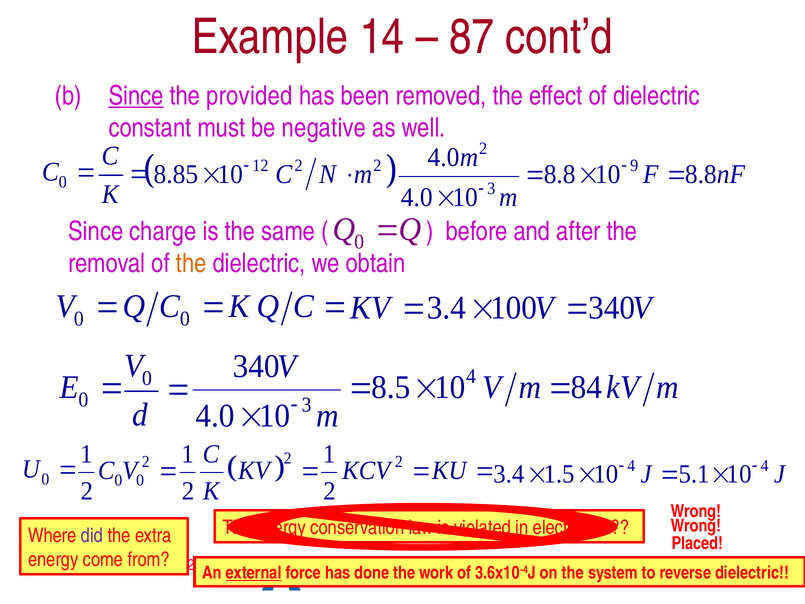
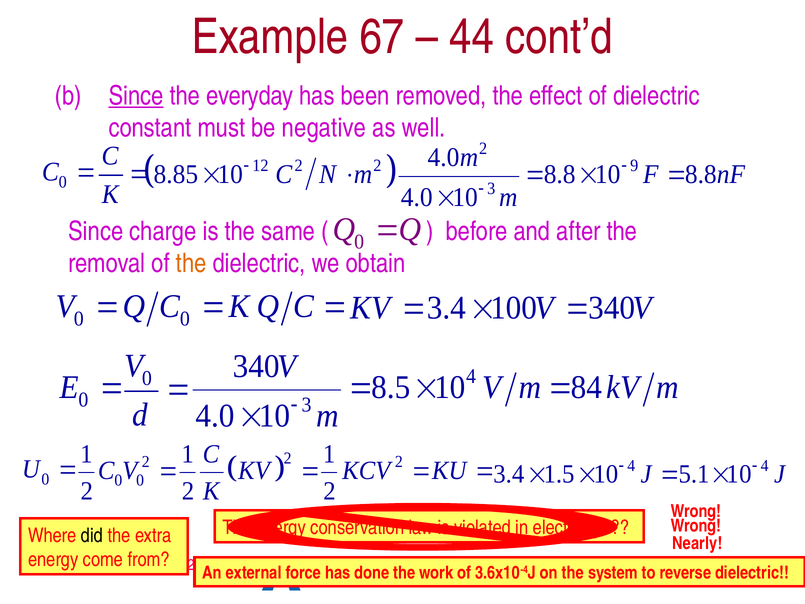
14: 14 -> 67
87: 87 -> 44
provided: provided -> everyday
did colour: purple -> black
Placed: Placed -> Nearly
external underline: present -> none
